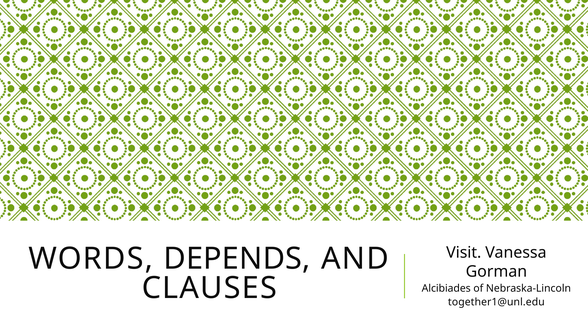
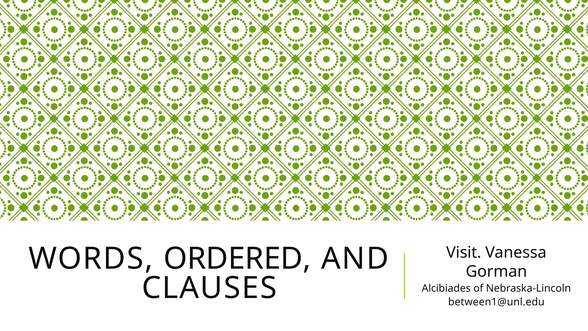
DEPENDS: DEPENDS -> ORDERED
together1@unl.edu: together1@unl.edu -> between1@unl.edu
